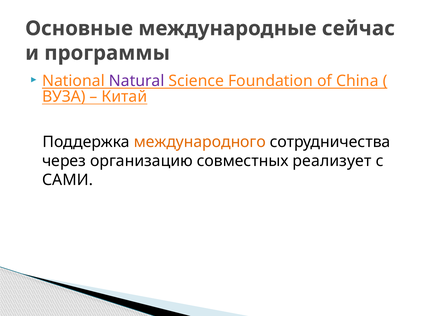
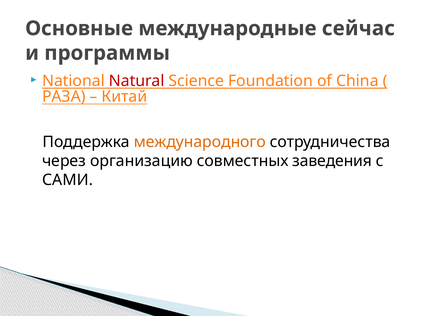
Natural colour: purple -> red
ВУЗА: ВУЗА -> РАЗА
реализует: реализует -> заведения
